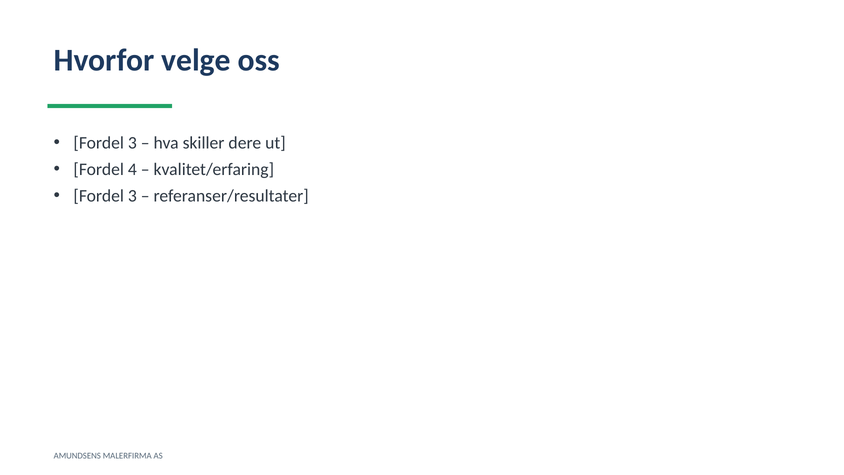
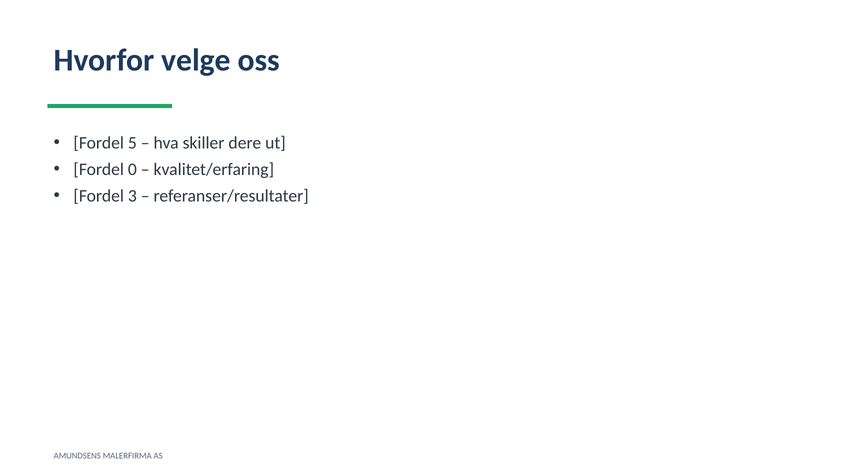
3 at (132, 143): 3 -> 5
4: 4 -> 0
